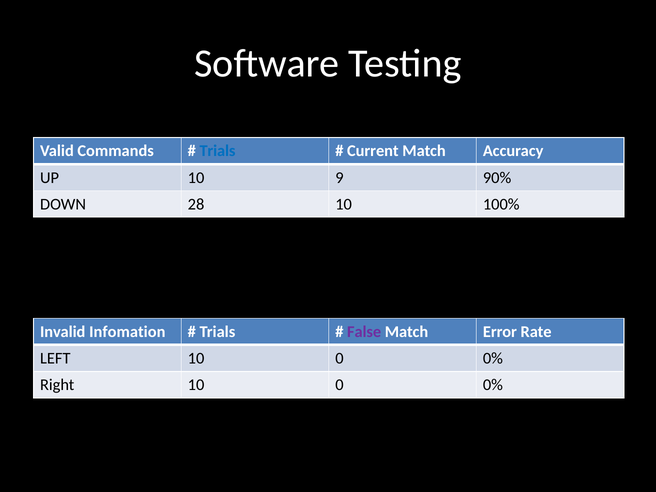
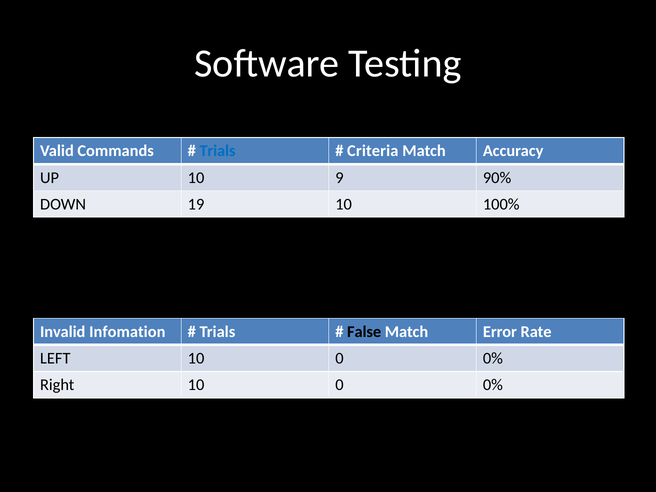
Current: Current -> Criteria
28: 28 -> 19
False colour: purple -> black
